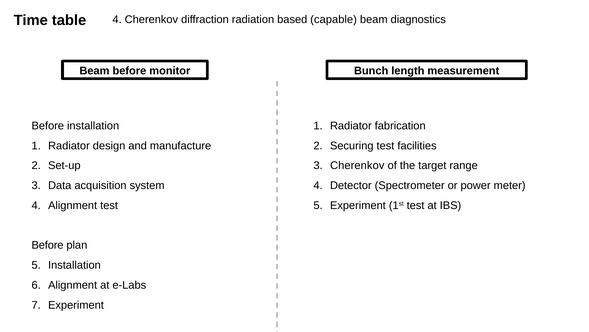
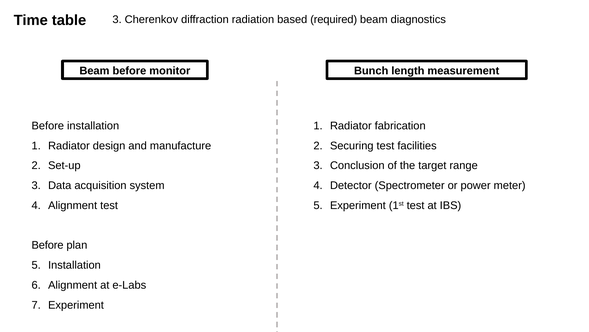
table 4: 4 -> 3
capable: capable -> required
Cherenkov at (357, 165): Cherenkov -> Conclusion
